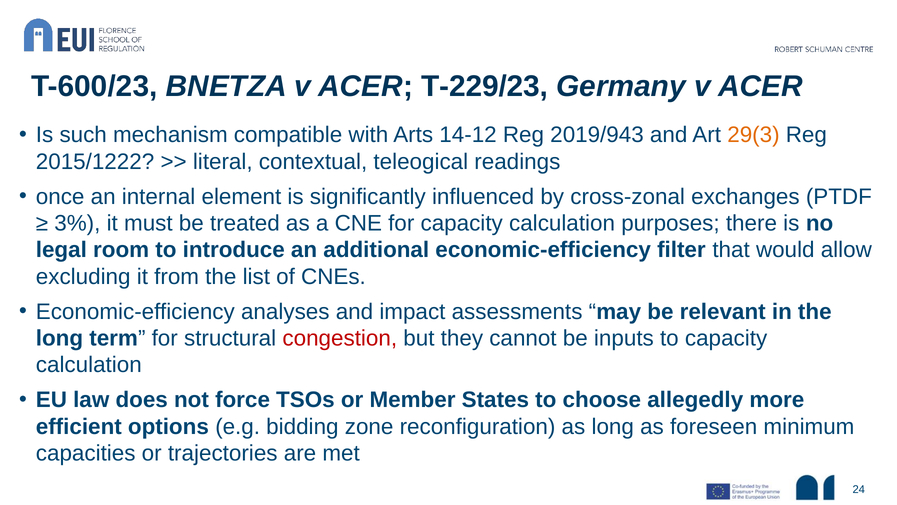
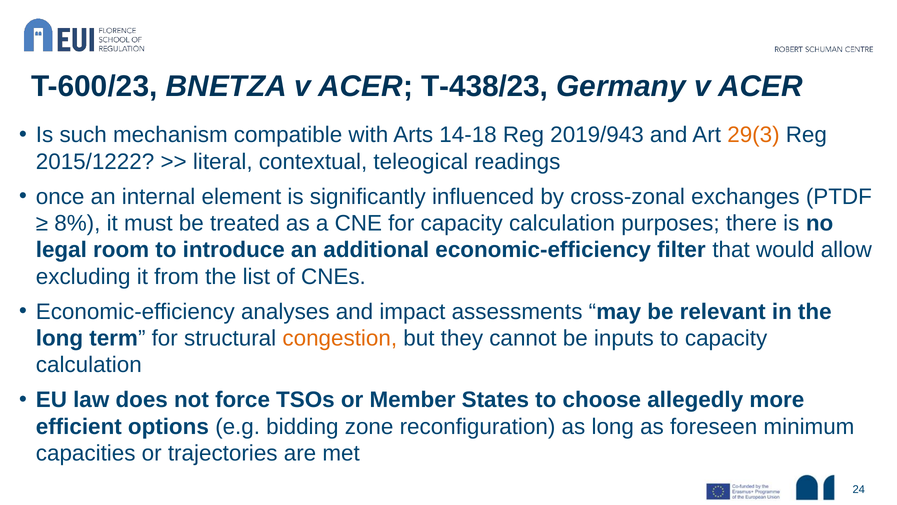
T-229/23: T-229/23 -> T-438/23
14-12: 14-12 -> 14-18
3%: 3% -> 8%
congestion colour: red -> orange
